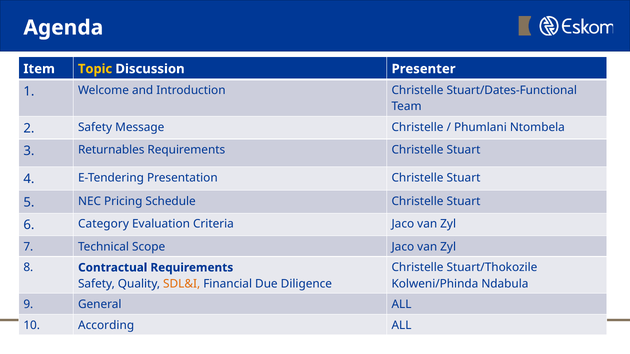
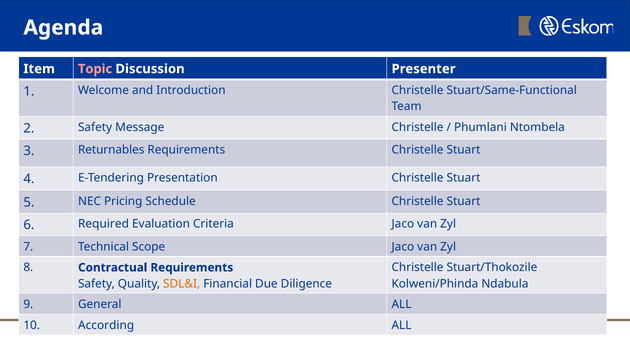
Topic colour: yellow -> pink
Stuart/Dates-Functional: Stuart/Dates-Functional -> Stuart/Same-Functional
Category: Category -> Required
